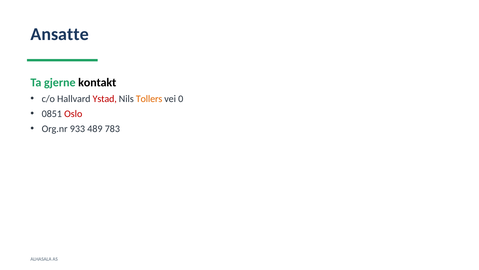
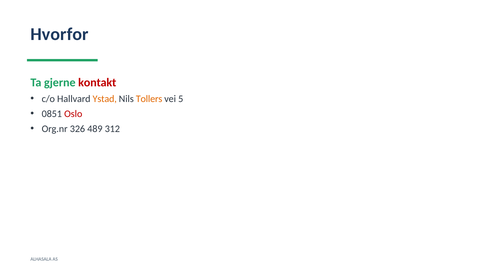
Ansatte: Ansatte -> Hvorfor
kontakt colour: black -> red
Ystad colour: red -> orange
0: 0 -> 5
933: 933 -> 326
783: 783 -> 312
